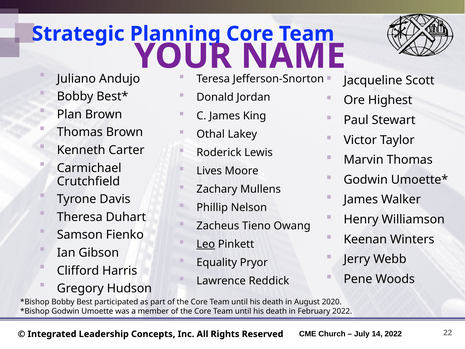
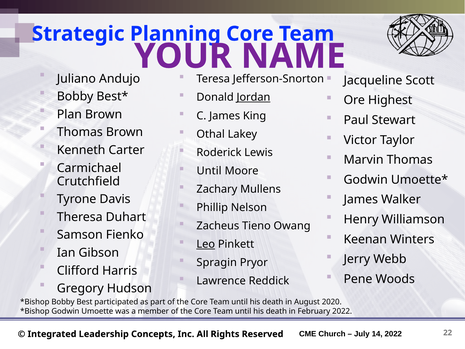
Jordan underline: none -> present
Lives at (209, 171): Lives -> Until
Equality: Equality -> Spragin
